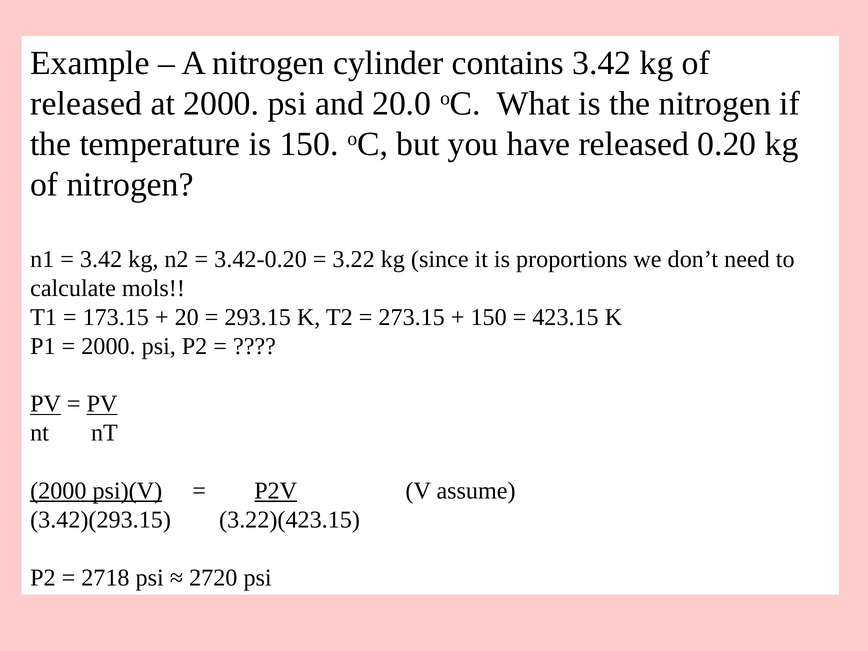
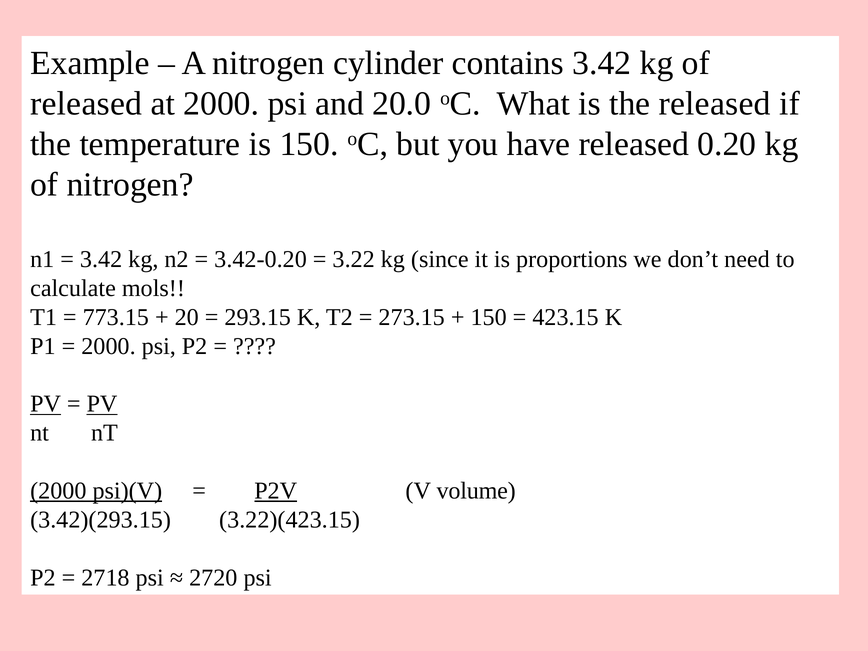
the nitrogen: nitrogen -> released
173.15: 173.15 -> 773.15
assume: assume -> volume
